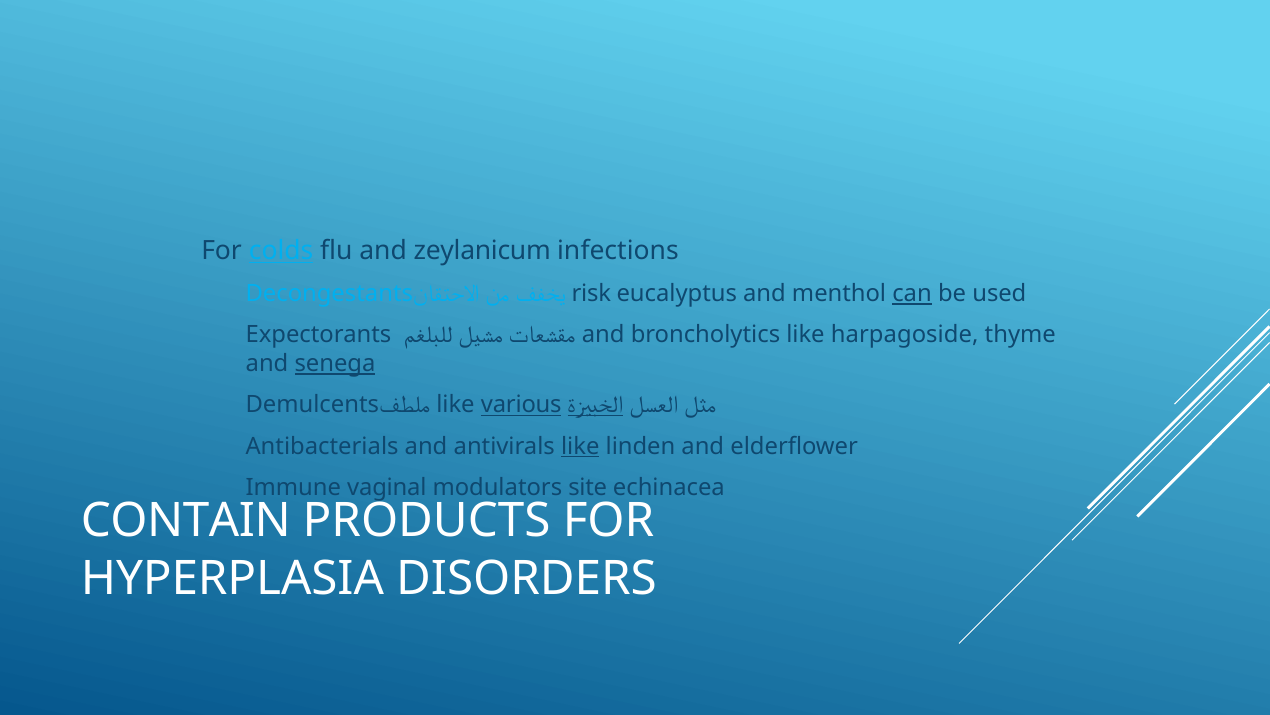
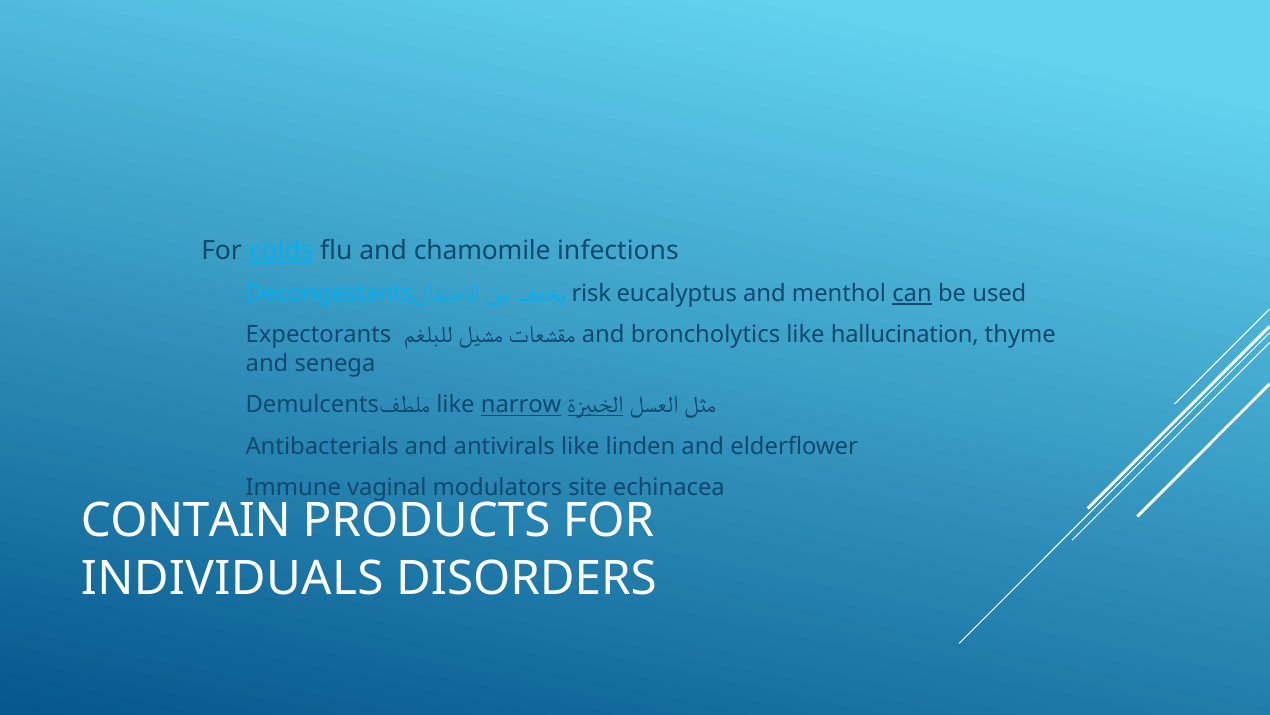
zeylanicum: zeylanicum -> chamomile
harpagoside: harpagoside -> hallucination
senega underline: present -> none
various: various -> narrow
like at (580, 446) underline: present -> none
HYPERPLASIA: HYPERPLASIA -> INDIVIDUALS
